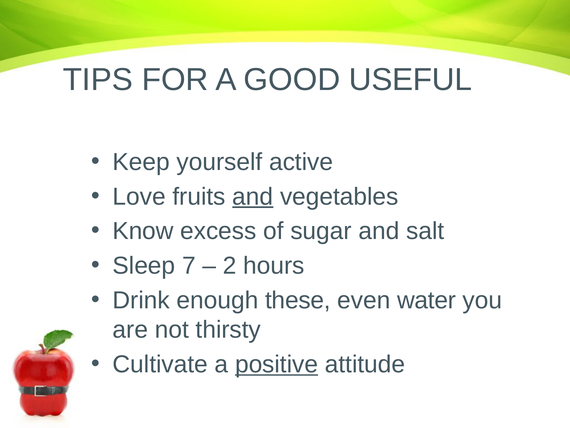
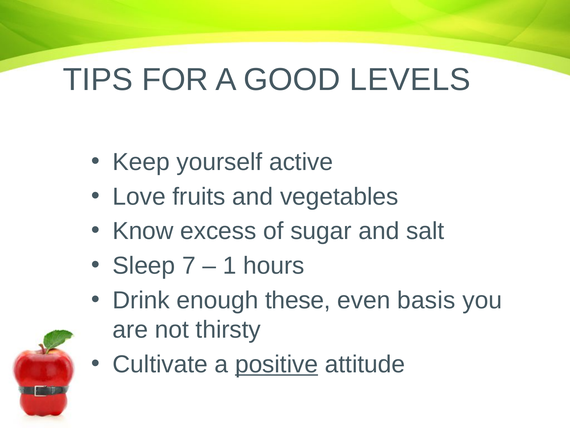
USEFUL: USEFUL -> LEVELS
and at (253, 196) underline: present -> none
2: 2 -> 1
water: water -> basis
